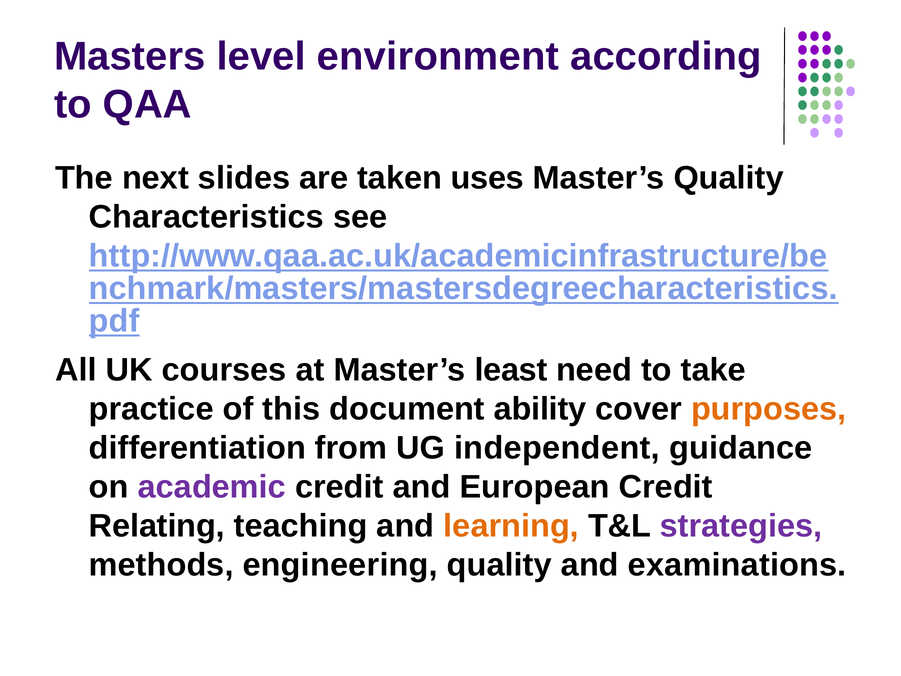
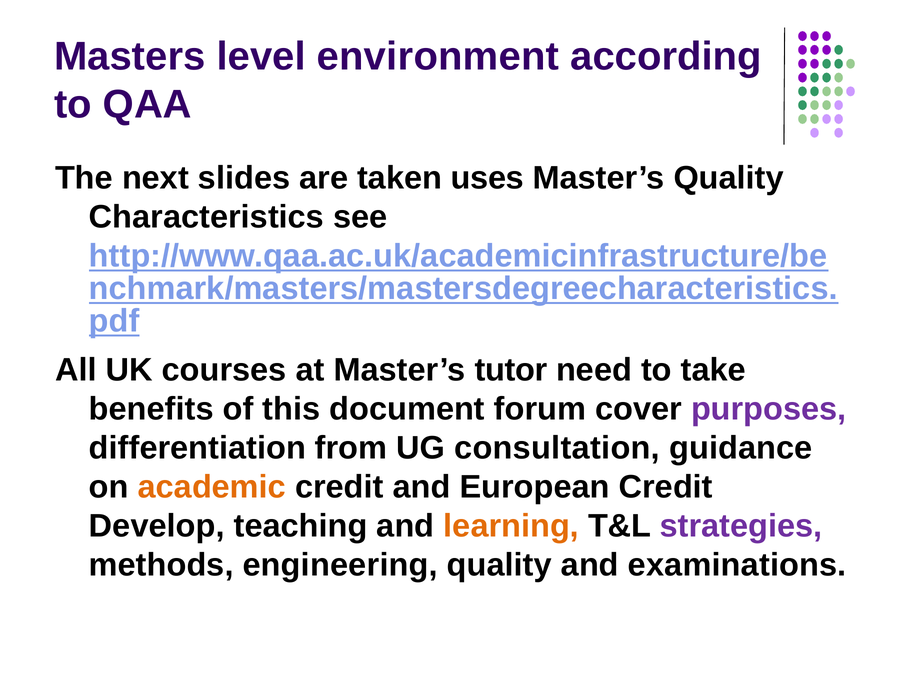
least: least -> tutor
practice: practice -> benefits
ability: ability -> forum
purposes colour: orange -> purple
independent: independent -> consultation
academic colour: purple -> orange
Relating: Relating -> Develop
